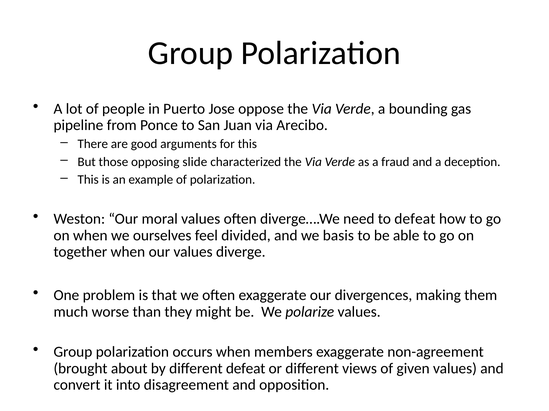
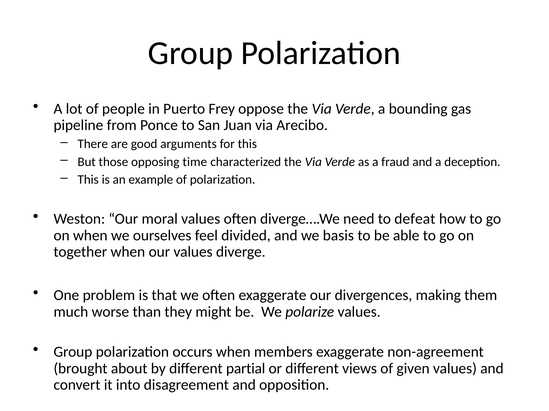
Jose: Jose -> Frey
slide: slide -> time
different defeat: defeat -> partial
